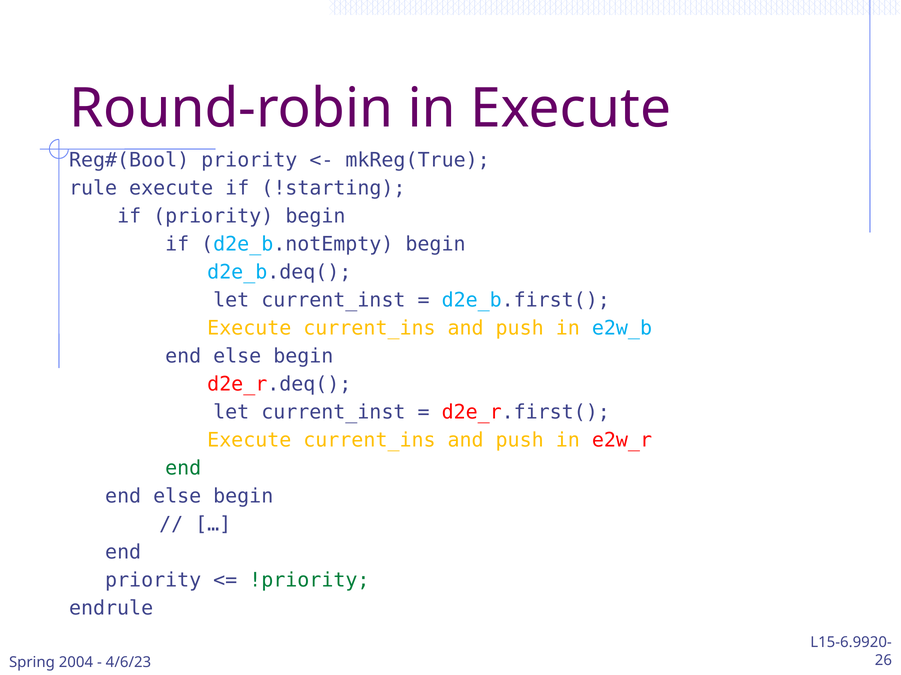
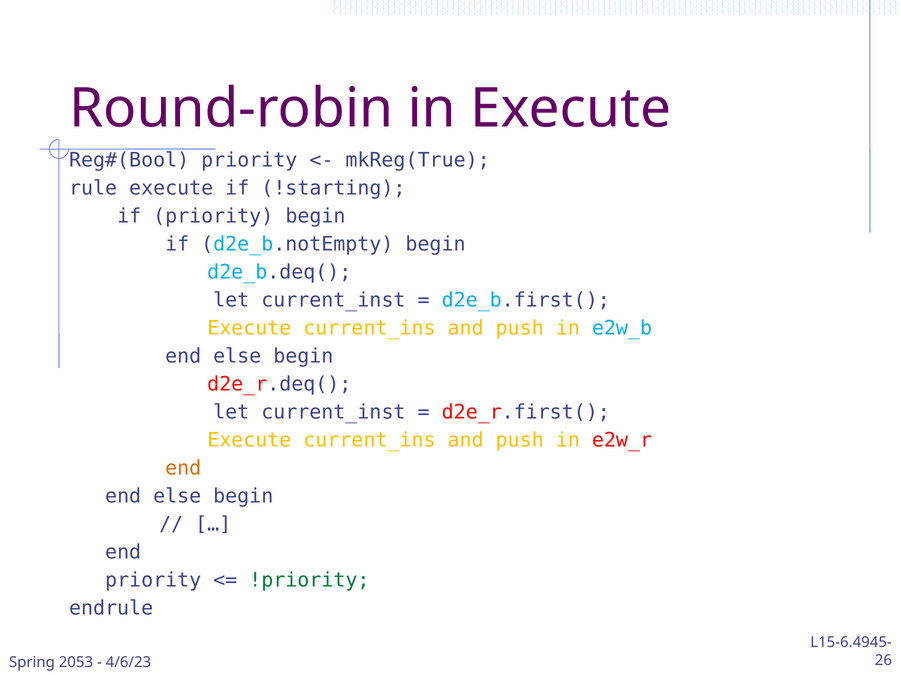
end at (183, 469) colour: green -> orange
L15-6.9920-: L15-6.9920- -> L15-6.4945-
2004: 2004 -> 2053
